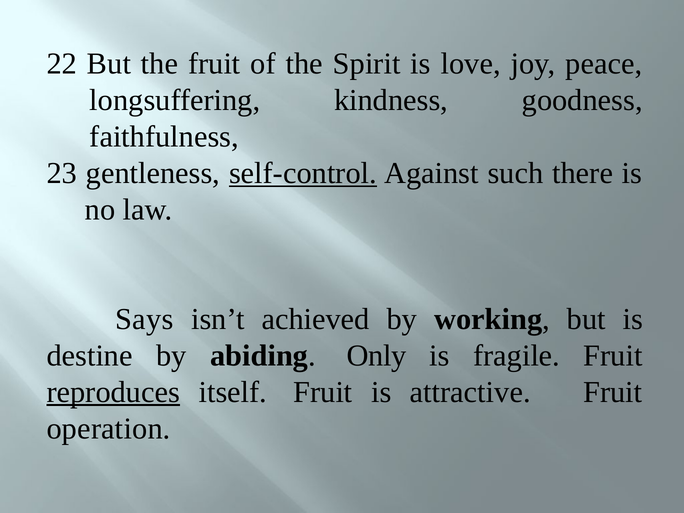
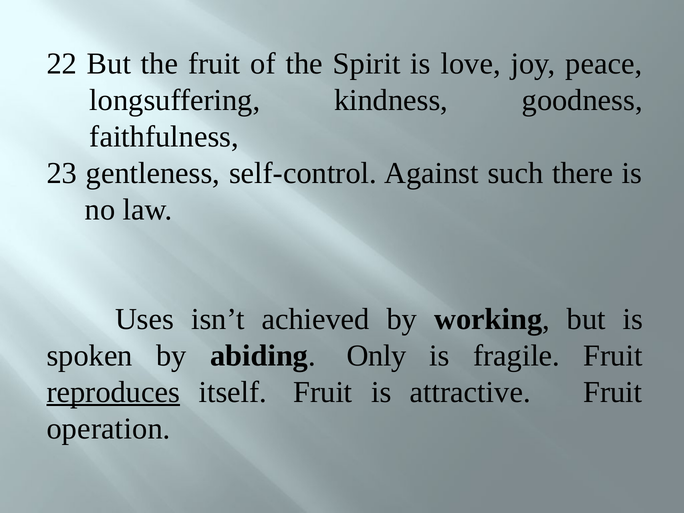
self-control underline: present -> none
Says: Says -> Uses
destine: destine -> spoken
